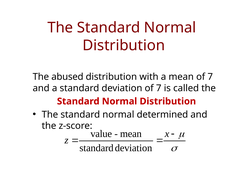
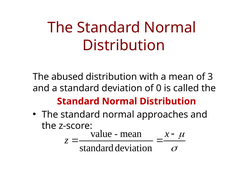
mean of 7: 7 -> 3
deviation of 7: 7 -> 0
determined: determined -> approaches
